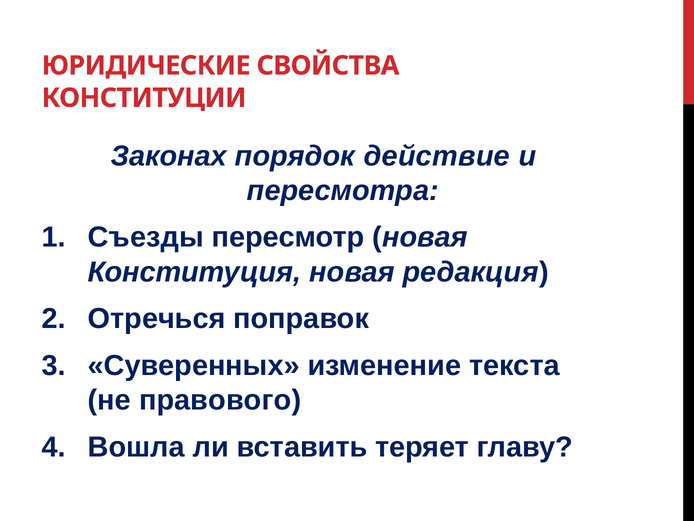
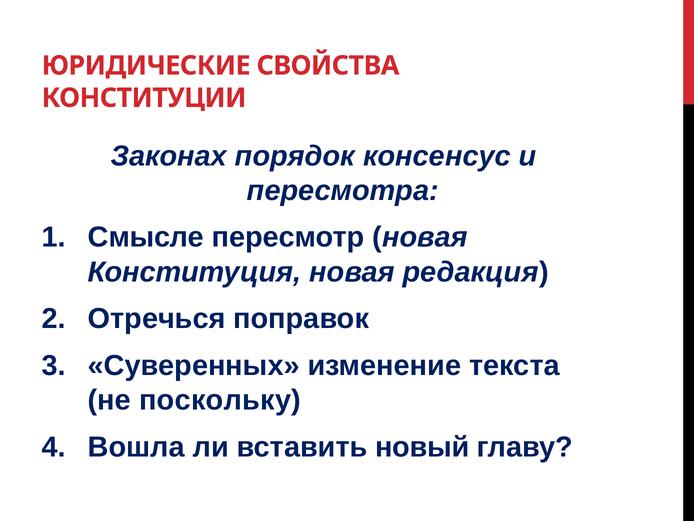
действие: действие -> консенсус
Съезды: Съезды -> Смысле
правового: правового -> поскольку
теряет: теряет -> новый
